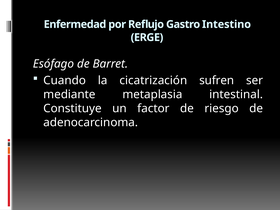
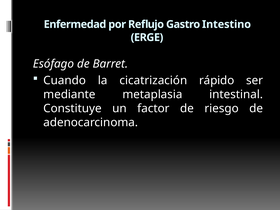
sufren: sufren -> rápido
